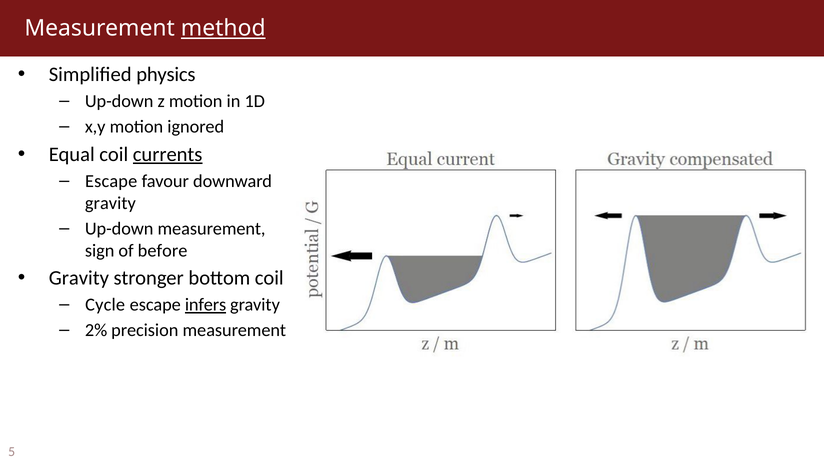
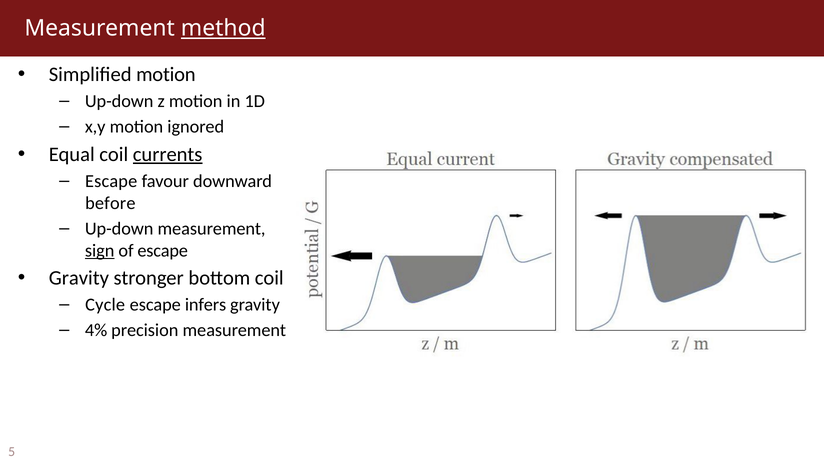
Simplified physics: physics -> motion
gravity at (110, 203): gravity -> before
sign underline: none -> present
of before: before -> escape
infers underline: present -> none
2%: 2% -> 4%
